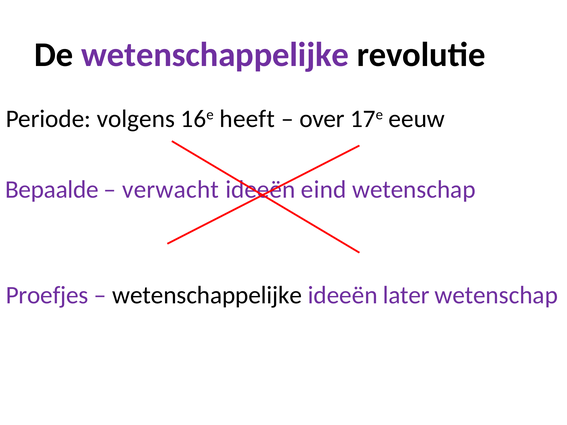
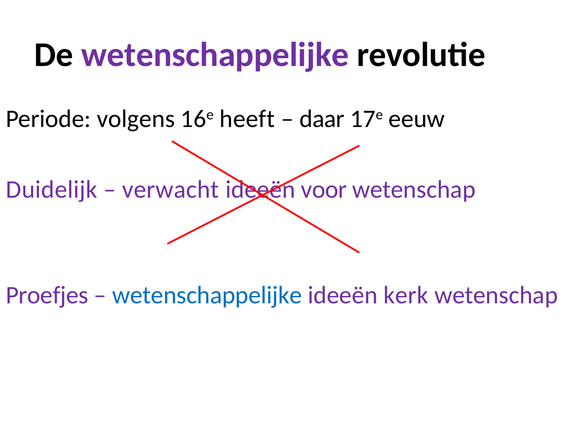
over: over -> daar
Bepaalde: Bepaalde -> Duidelijk
eind: eind -> voor
wetenschappelijke at (207, 295) colour: black -> blue
later: later -> kerk
